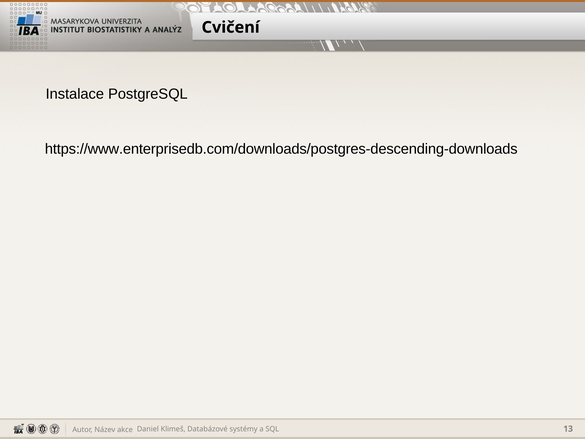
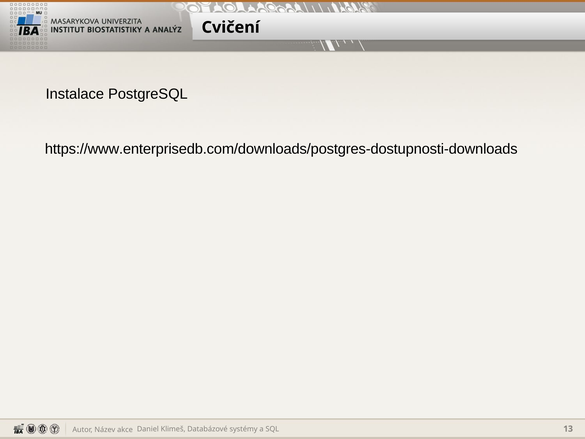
https://www.enterprisedb.com/downloads/postgres-descending-downloads: https://www.enterprisedb.com/downloads/postgres-descending-downloads -> https://www.enterprisedb.com/downloads/postgres-dostupnosti-downloads
